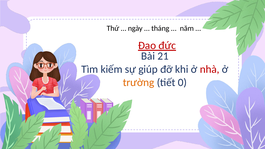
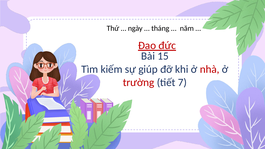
21: 21 -> 15
trường colour: orange -> red
0: 0 -> 7
